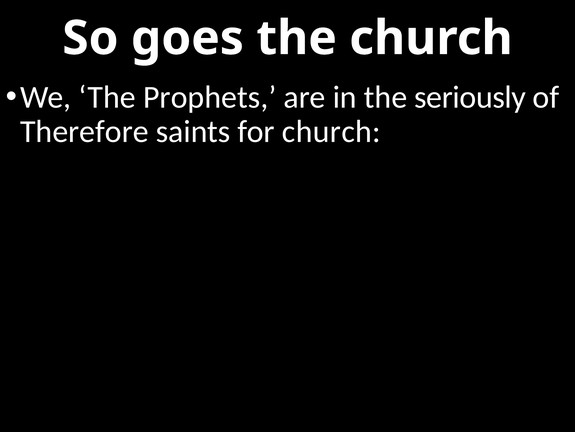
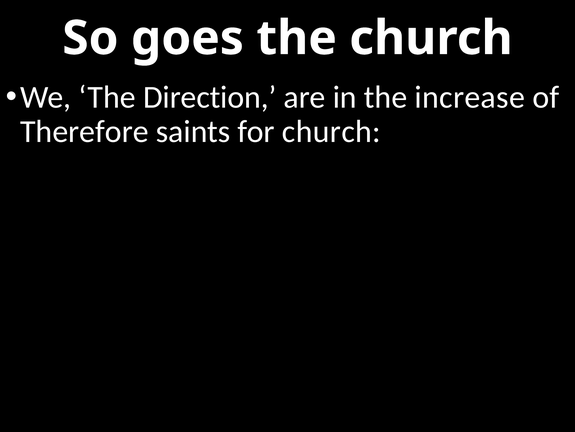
Prophets: Prophets -> Direction
seriously: seriously -> increase
